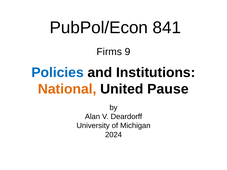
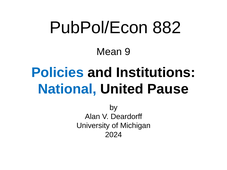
841: 841 -> 882
Firms: Firms -> Mean
National colour: orange -> blue
